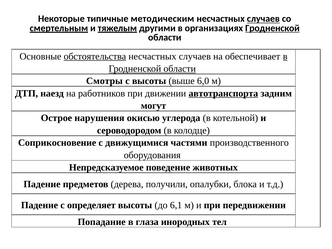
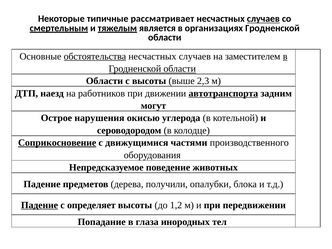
методическим: методическим -> рассматривает
другими: другими -> является
Гродненской at (272, 28) underline: present -> none
обеспечивает: обеспечивает -> заместителем
Смотры at (104, 81): Смотры -> Области
6,0: 6,0 -> 2,3
Соприкосновение underline: none -> present
Падение at (40, 205) underline: none -> present
6,1: 6,1 -> 1,2
